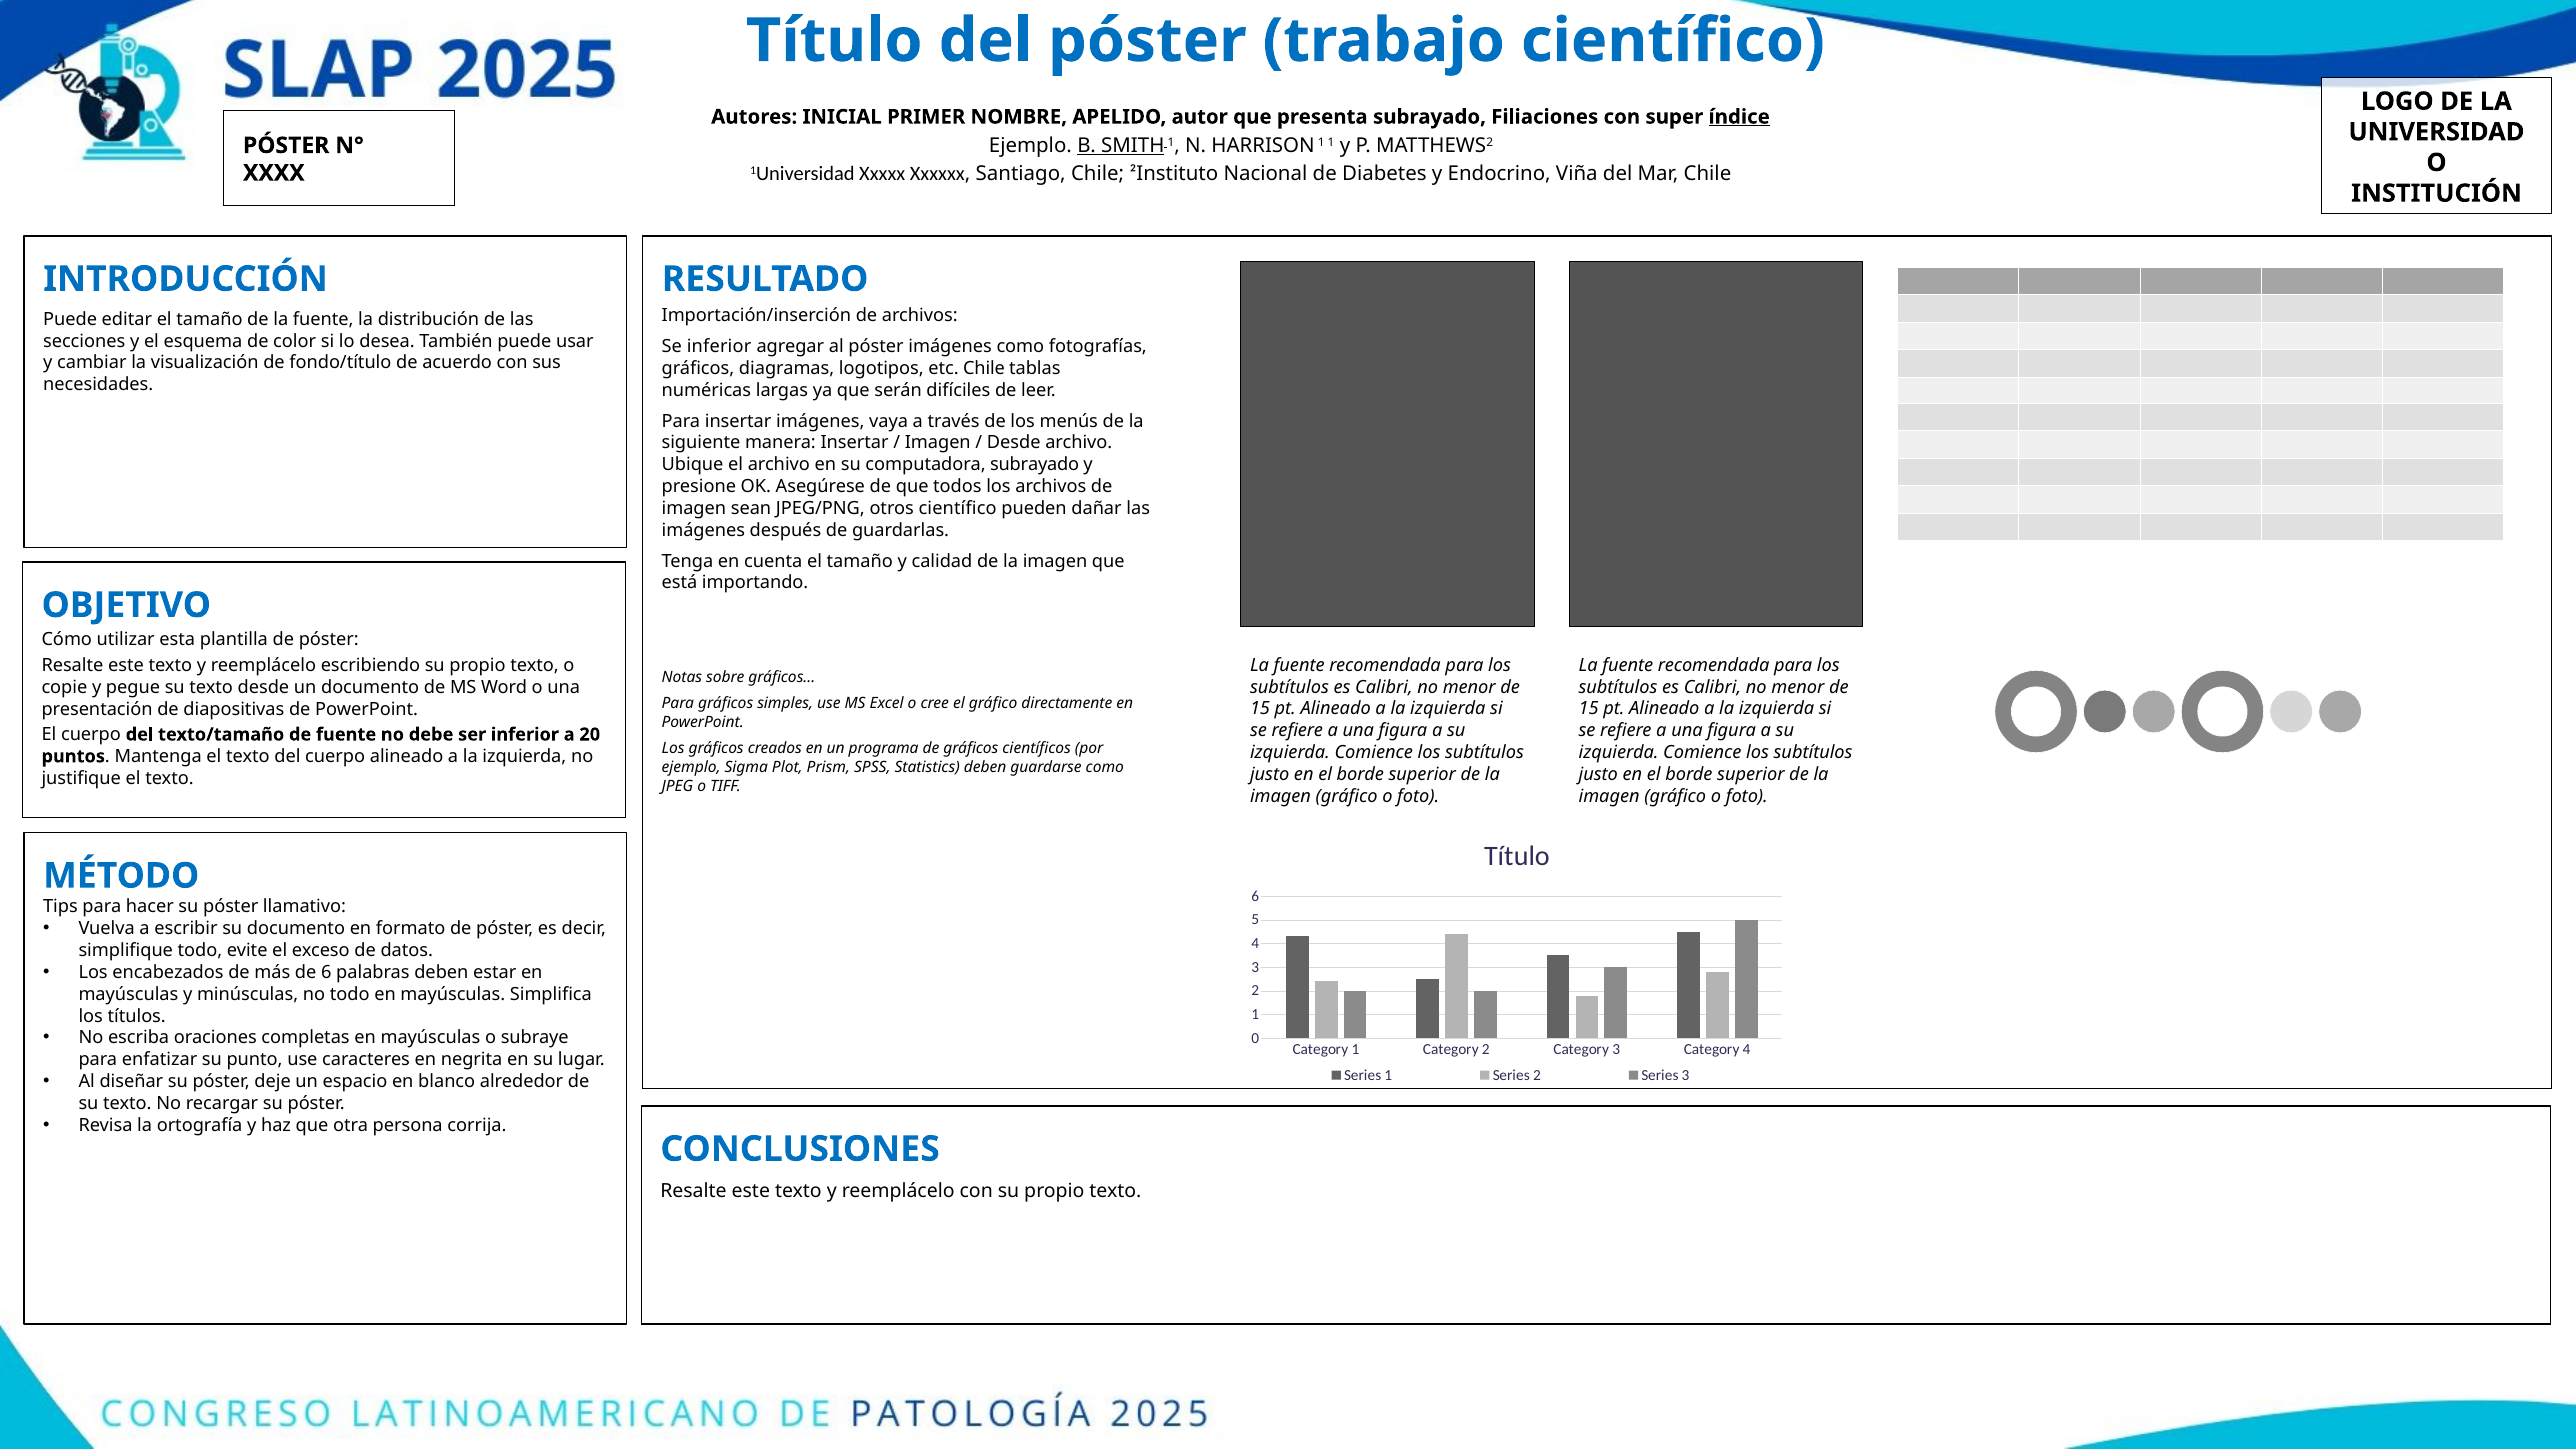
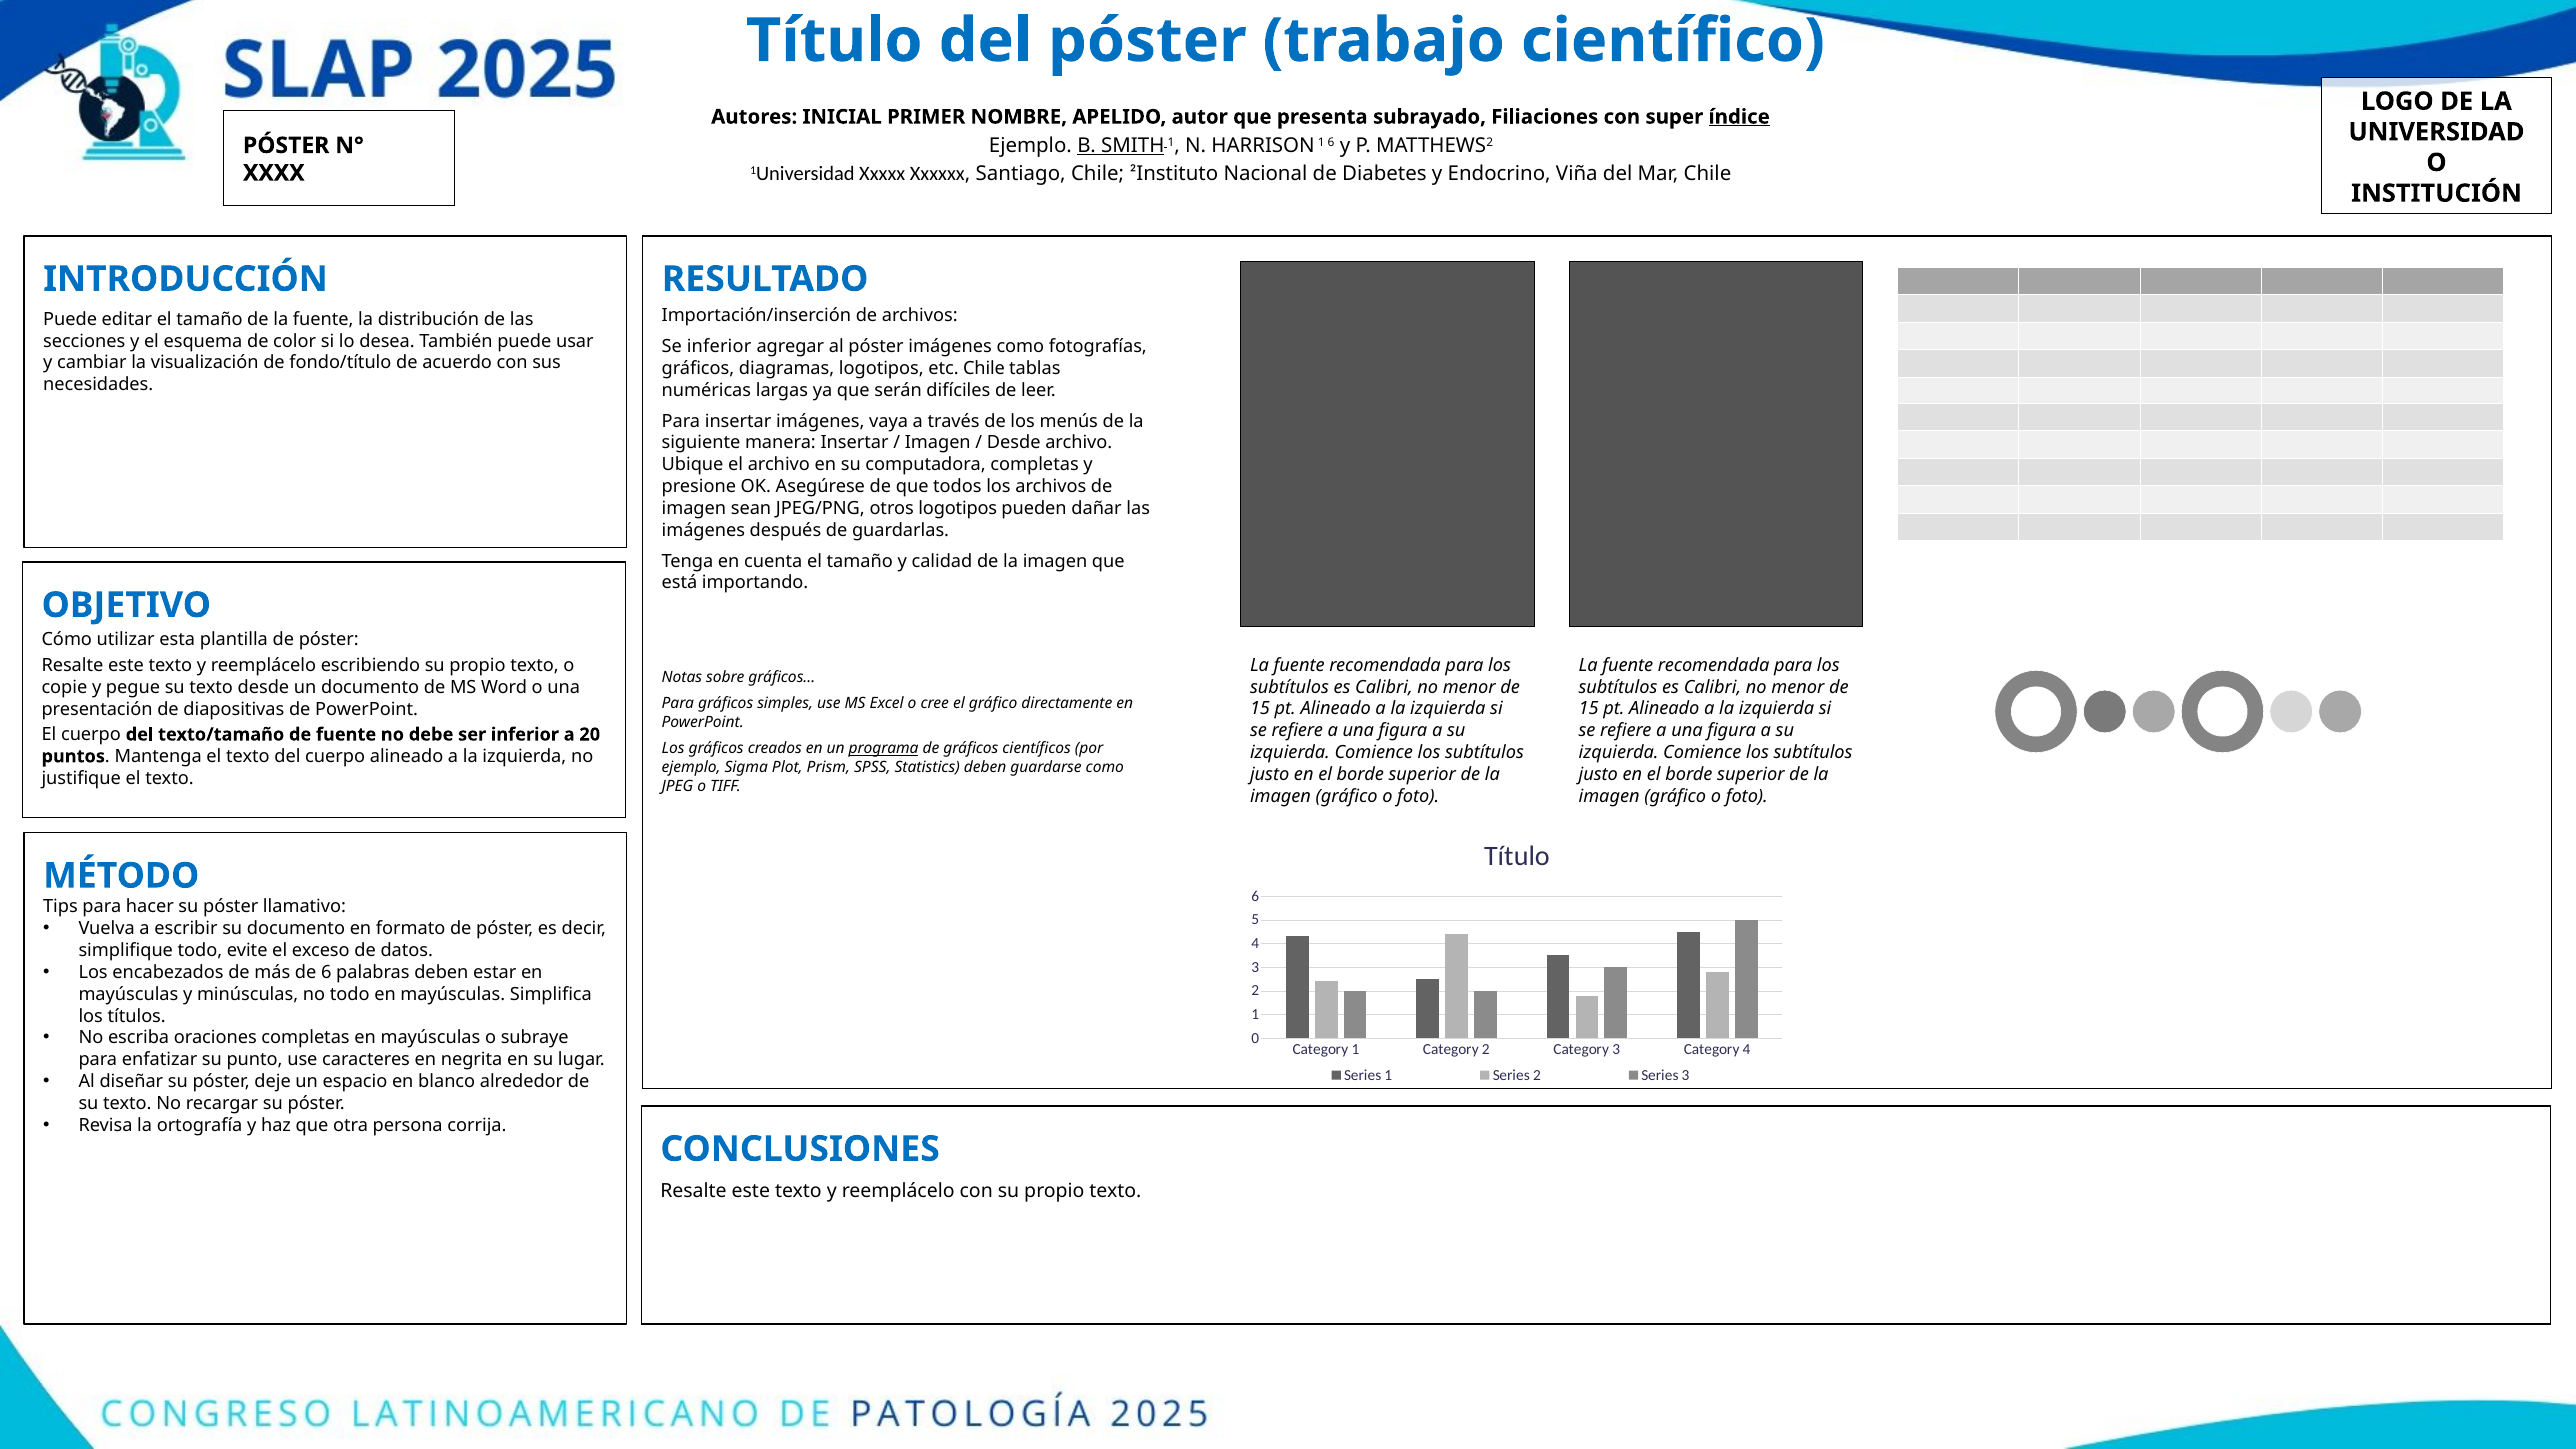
1 1: 1 -> 6
computadora subrayado: subrayado -> completas
otros científico: científico -> logotipos
programa underline: none -> present
